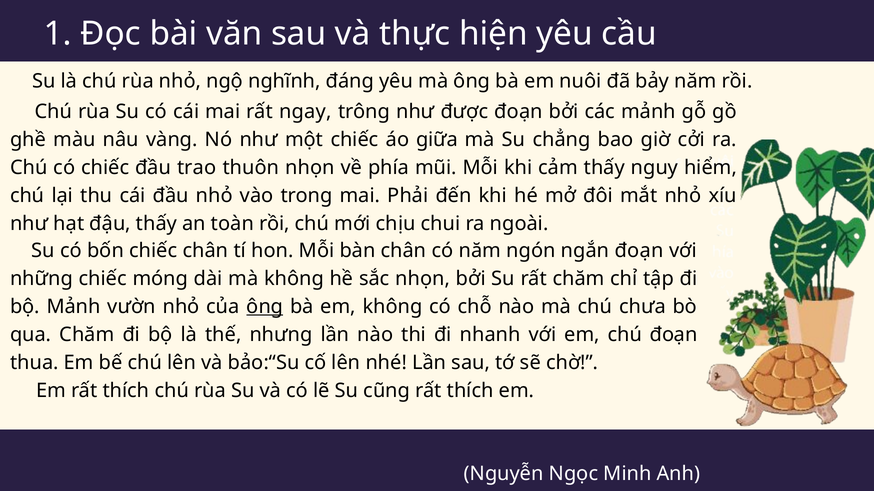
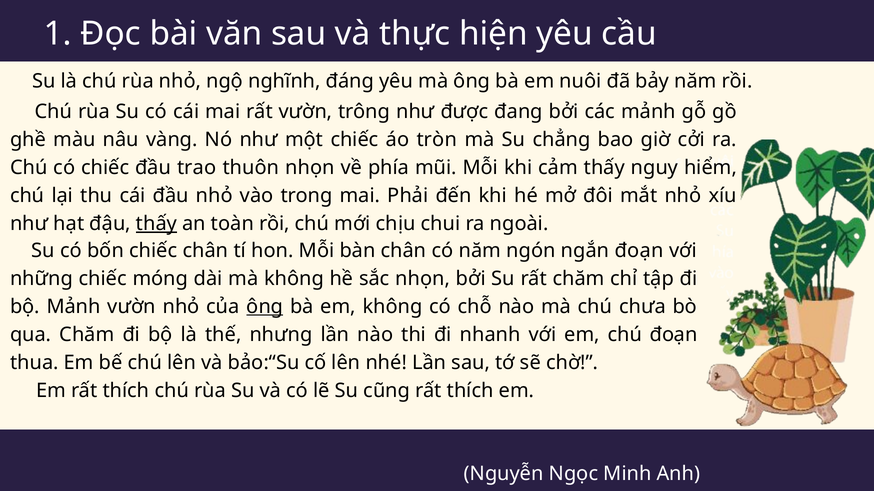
rất ngay: ngay -> vườn
được đoạn: đoạn -> đang
giữa: giữa -> tròn
thấy at (156, 224) underline: none -> present
